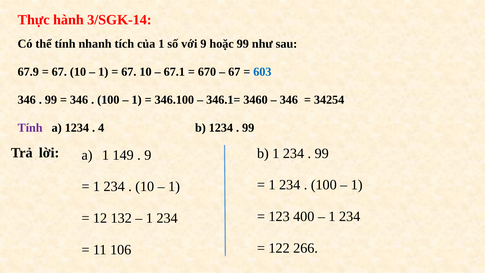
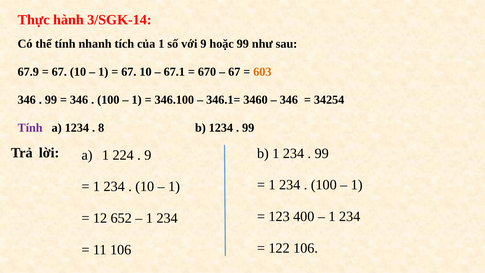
603 colour: blue -> orange
4: 4 -> 8
149: 149 -> 224
132: 132 -> 652
122 266: 266 -> 106
